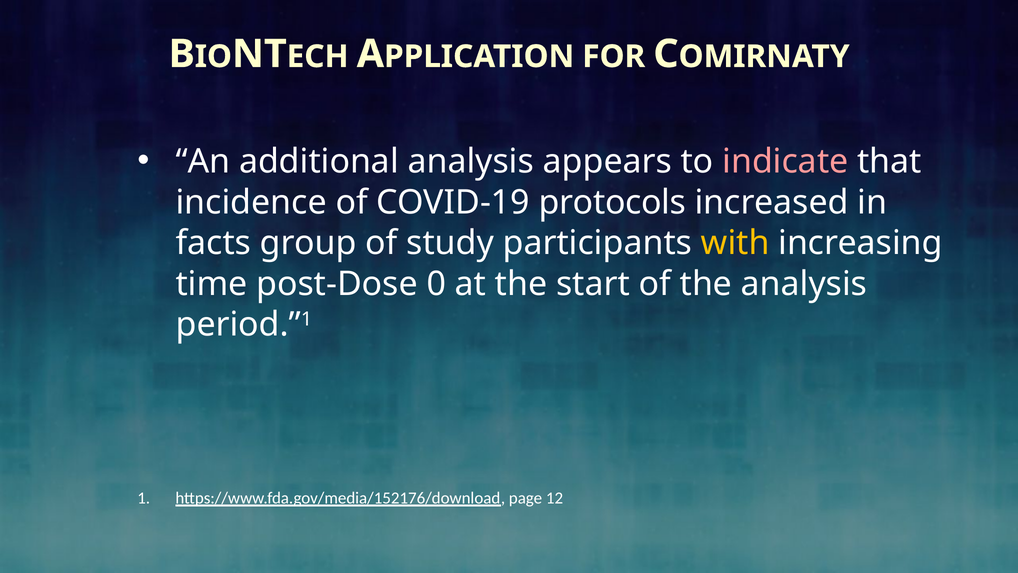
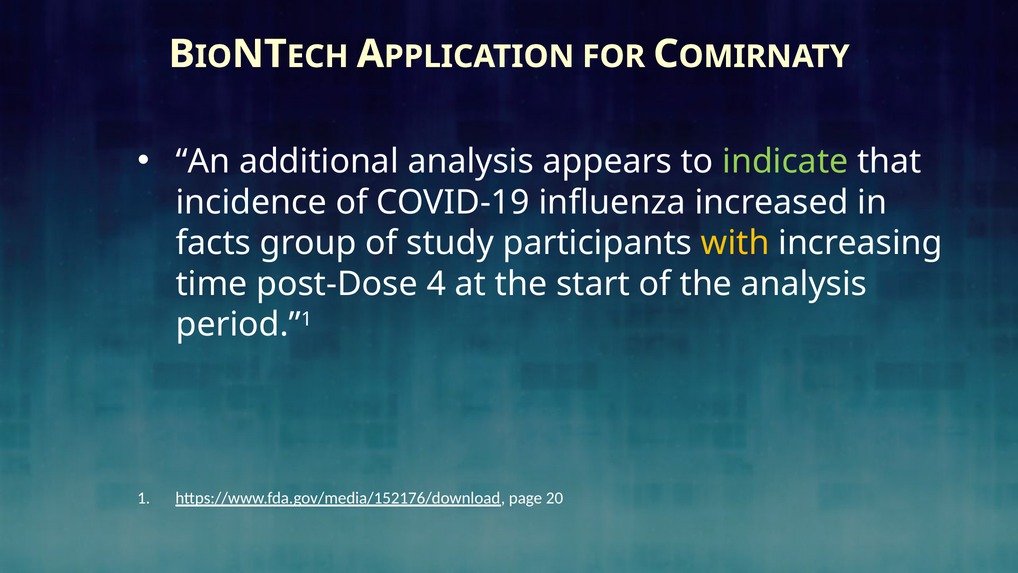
indicate colour: pink -> light green
protocols: protocols -> influenza
0: 0 -> 4
12: 12 -> 20
